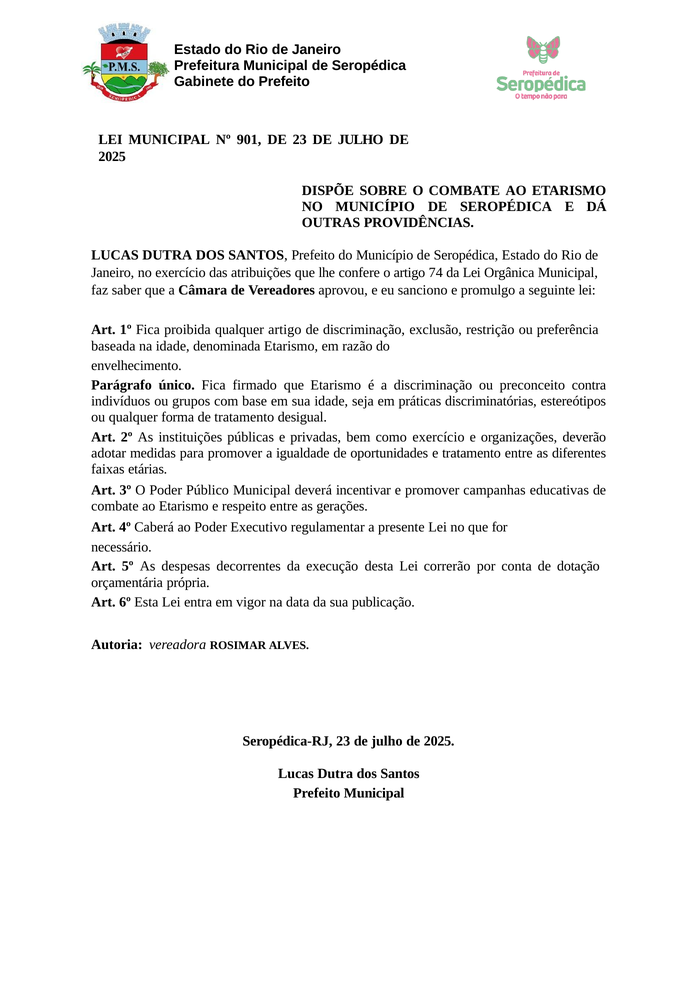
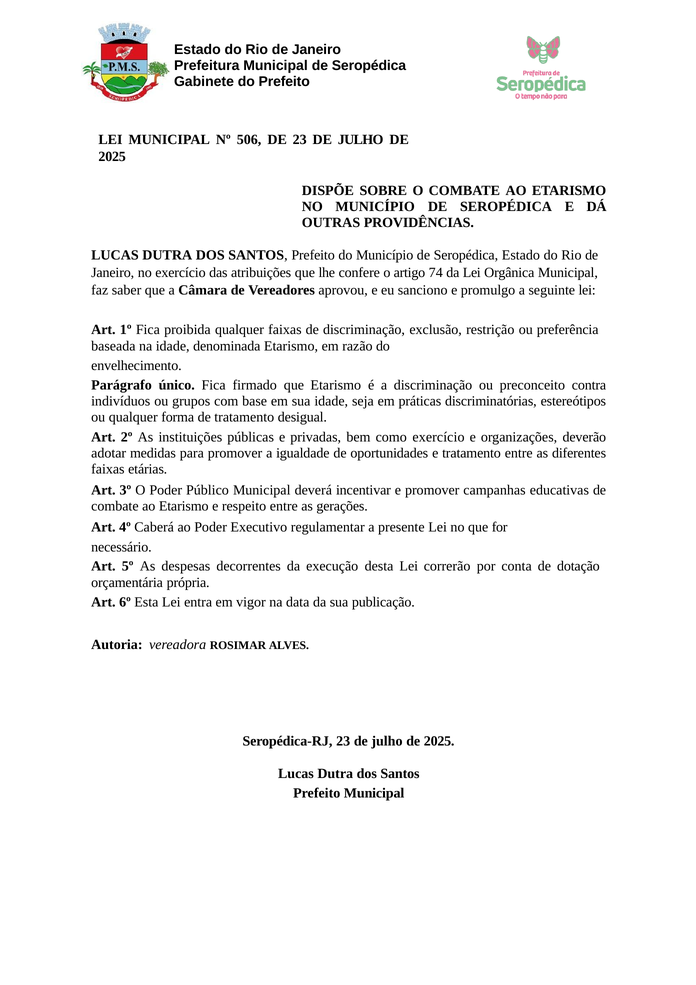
901: 901 -> 506
qualquer artigo: artigo -> faixas
